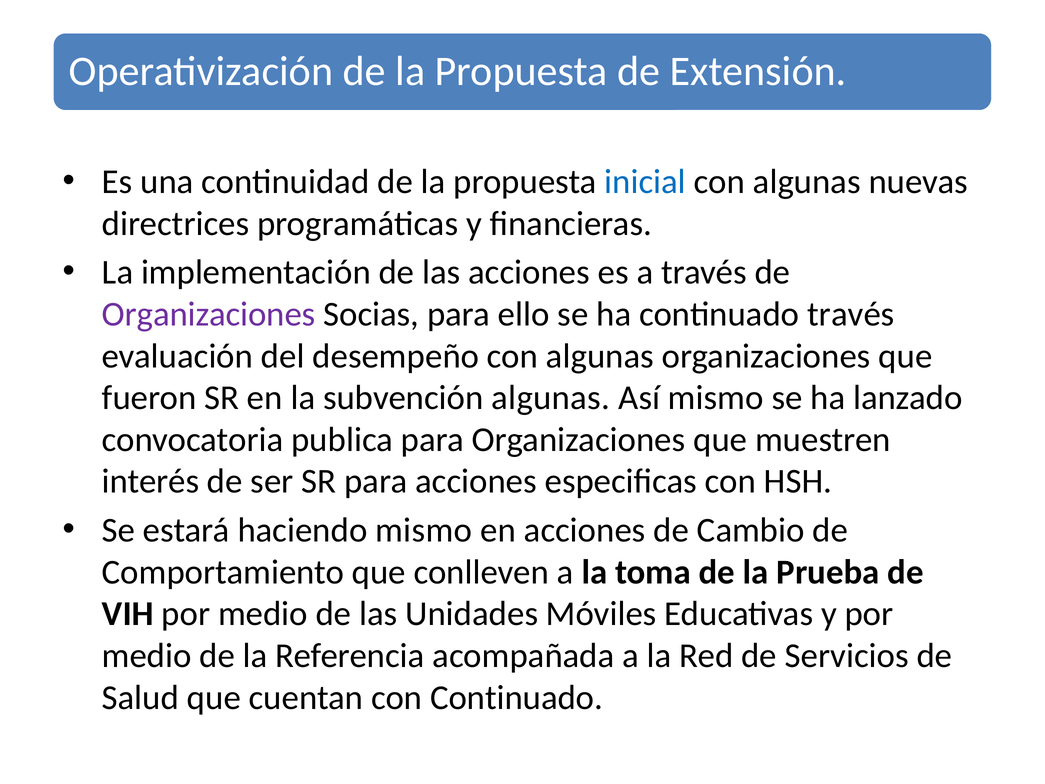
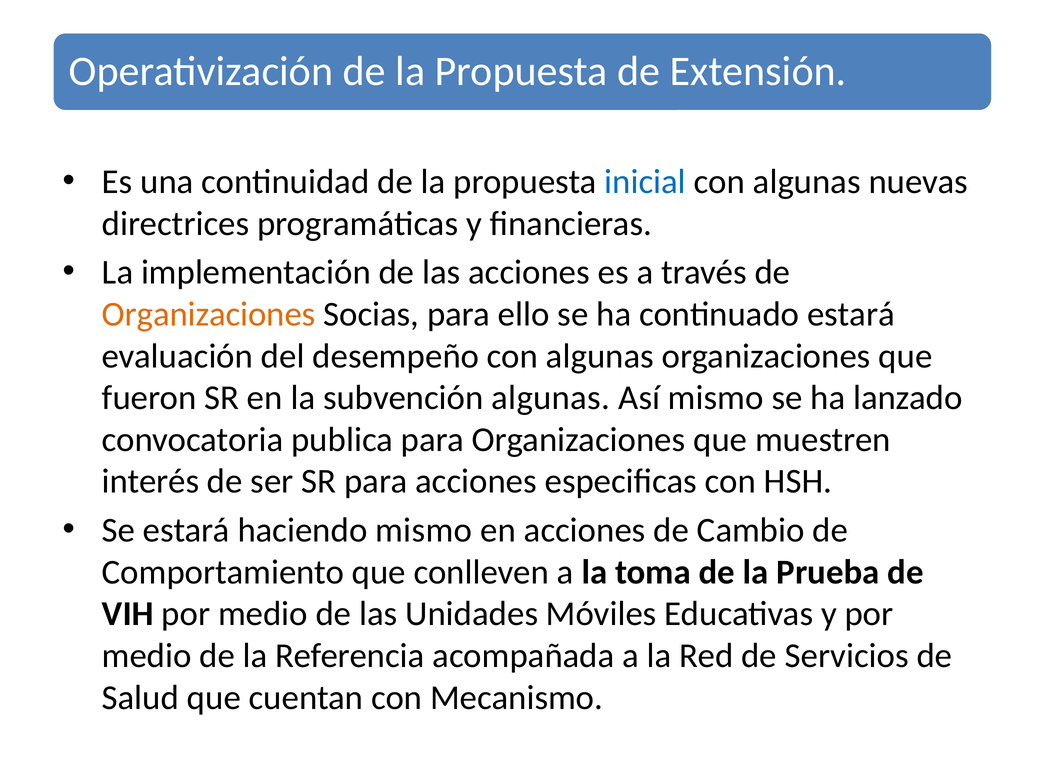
Organizaciones at (209, 314) colour: purple -> orange
continuado través: través -> estará
con Continuado: Continuado -> Mecanismo
